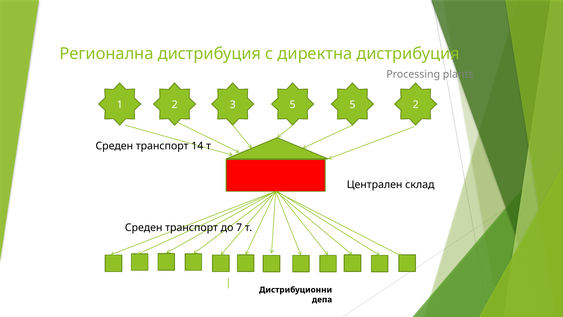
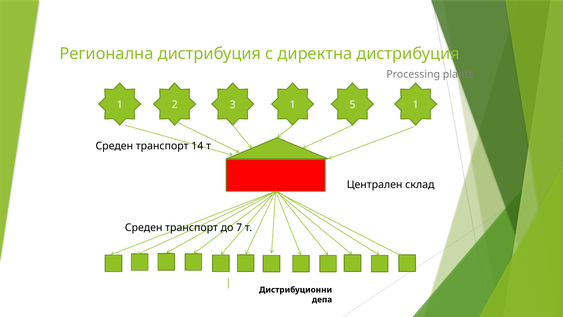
3 5: 5 -> 1
5 2: 2 -> 1
